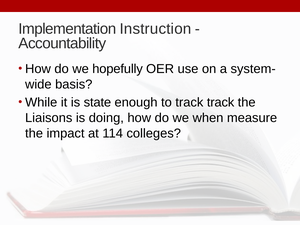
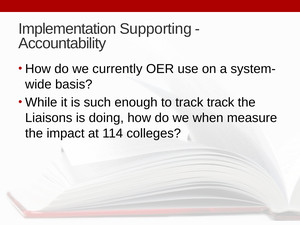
Instruction: Instruction -> Supporting
hopefully: hopefully -> currently
state: state -> such
